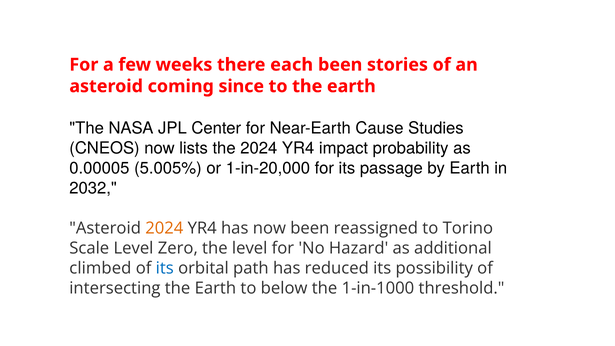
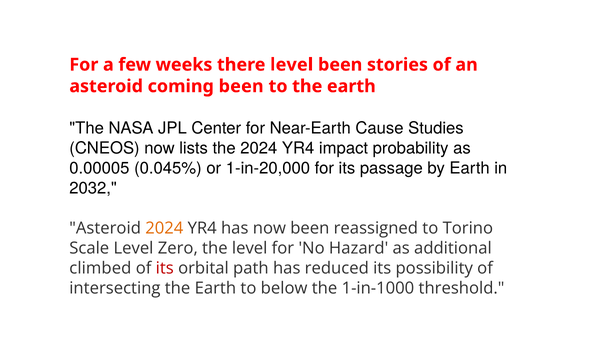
there each: each -> level
coming since: since -> been
5.005%: 5.005% -> 0.045%
its at (165, 268) colour: blue -> red
